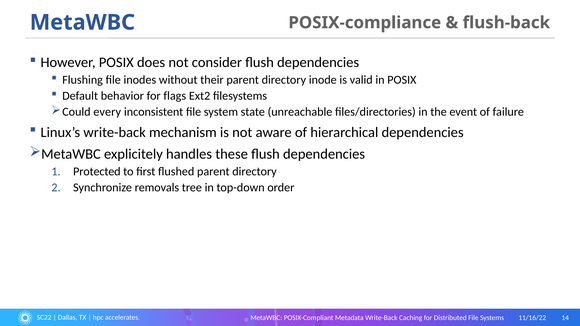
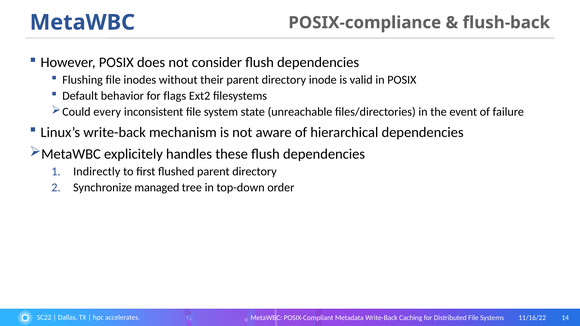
Protected: Protected -> Indirectly
removals: removals -> managed
